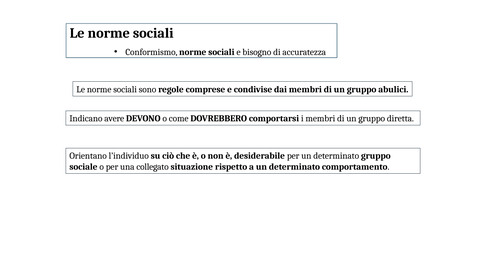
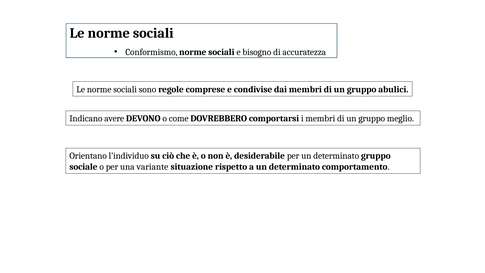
diretta: diretta -> meglio
collegato: collegato -> variante
